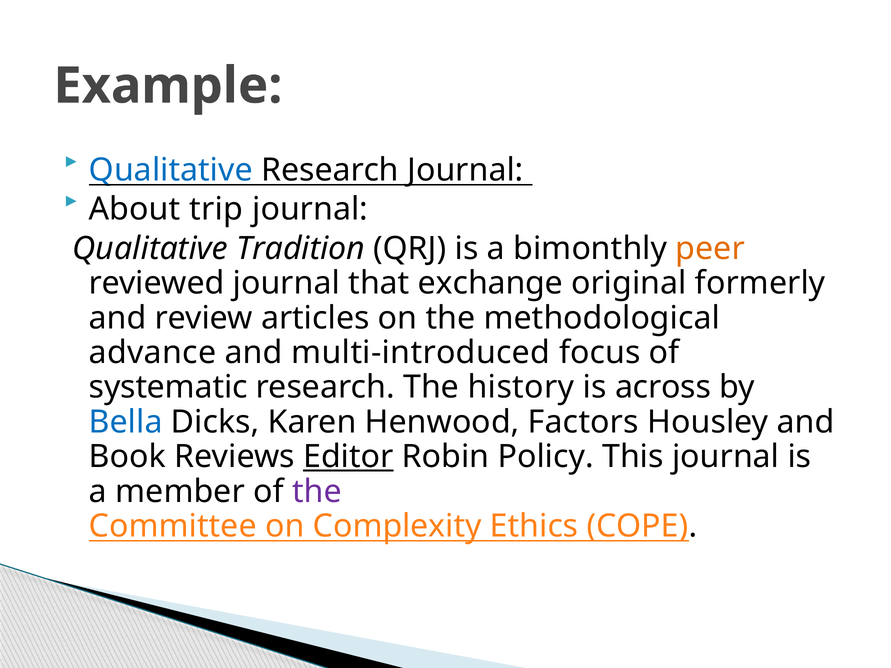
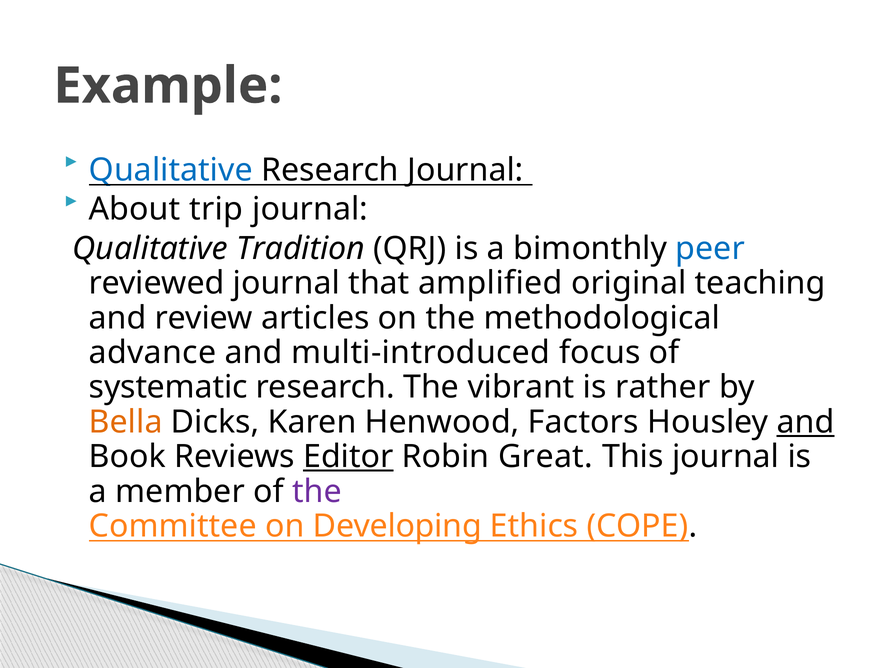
peer colour: orange -> blue
exchange: exchange -> amplified
formerly: formerly -> teaching
history: history -> vibrant
across: across -> rather
Bella colour: blue -> orange
and at (806, 422) underline: none -> present
Policy: Policy -> Great
Complexity: Complexity -> Developing
